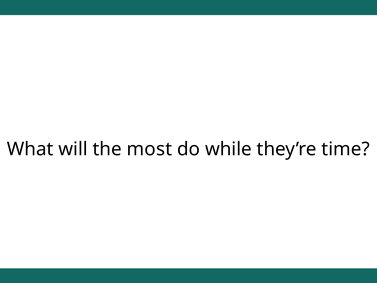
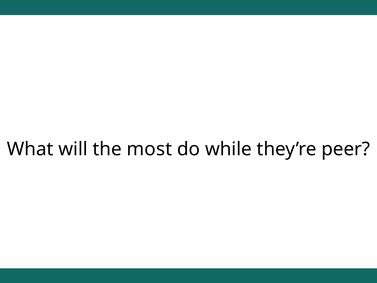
time: time -> peer
